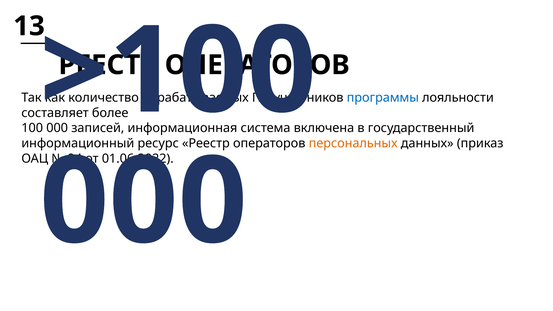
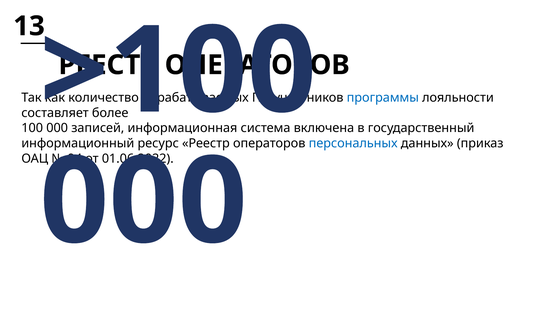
персональных colour: orange -> blue
